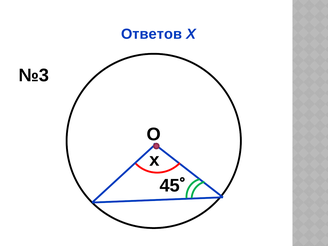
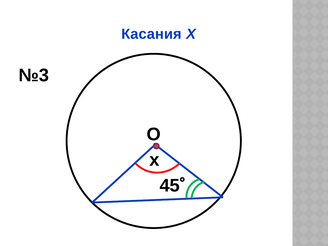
Ответов: Ответов -> Касания
